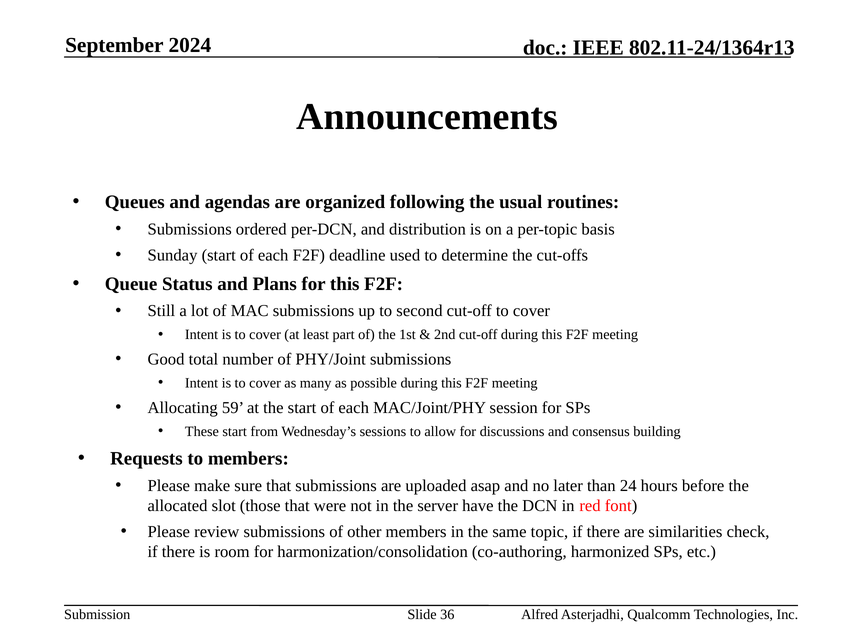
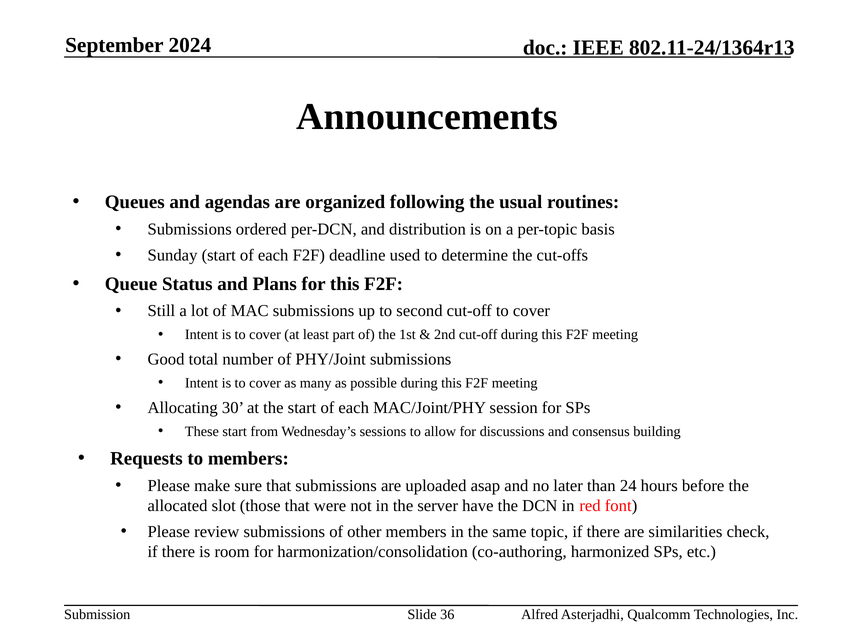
59: 59 -> 30
